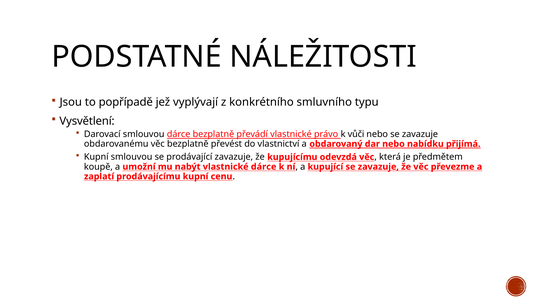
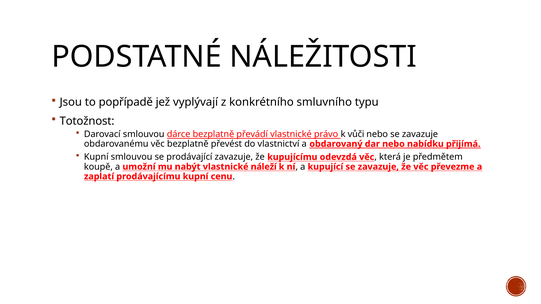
Vysvětlení: Vysvětlení -> Totožnost
vlastnické dárce: dárce -> náleží
